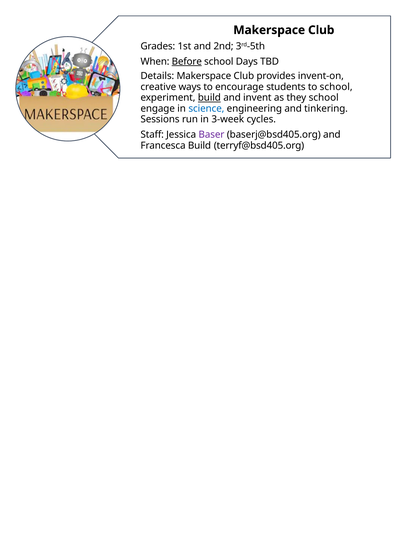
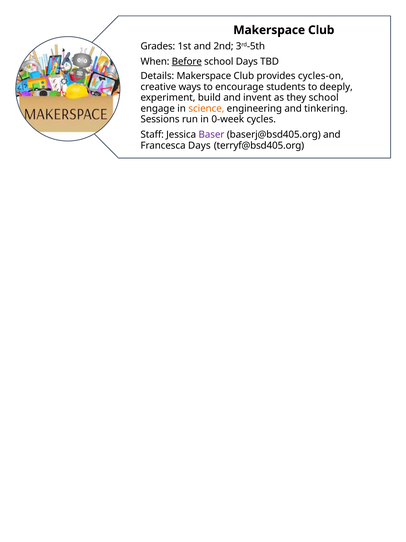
invent-on: invent-on -> cycles-on
to school: school -> deeply
build at (209, 98) underline: present -> none
science colour: blue -> orange
3-week: 3-week -> 0-week
Francesca Build: Build -> Days
